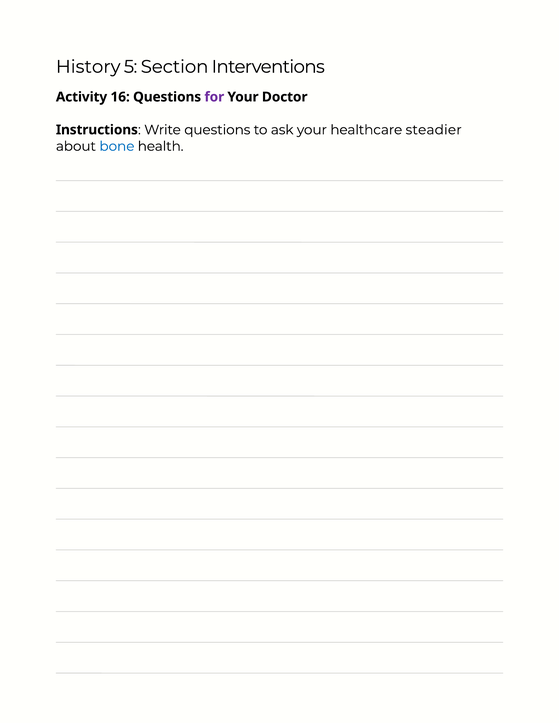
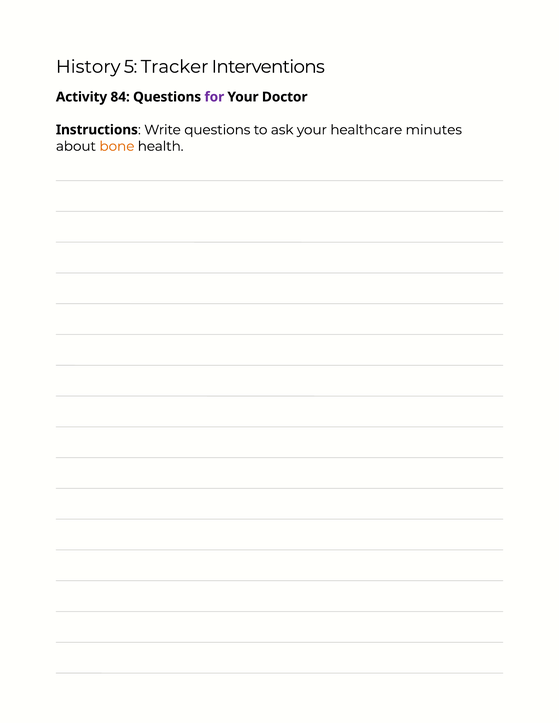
Section: Section -> Tracker
16: 16 -> 84
steadier: steadier -> minutes
bone colour: blue -> orange
